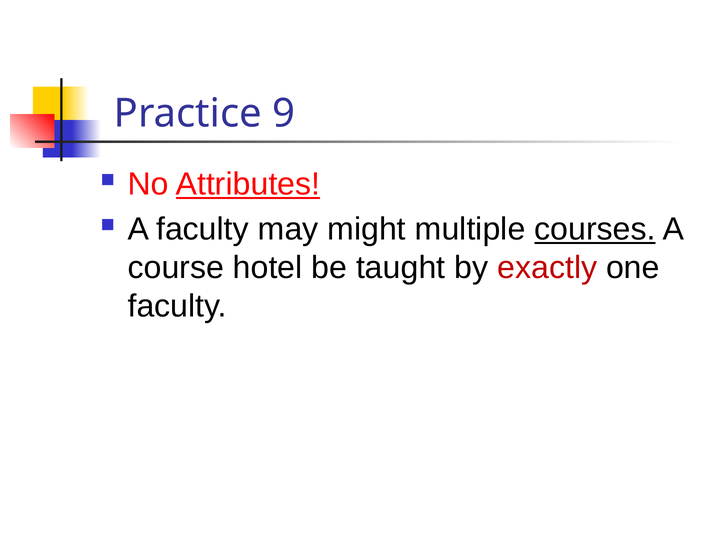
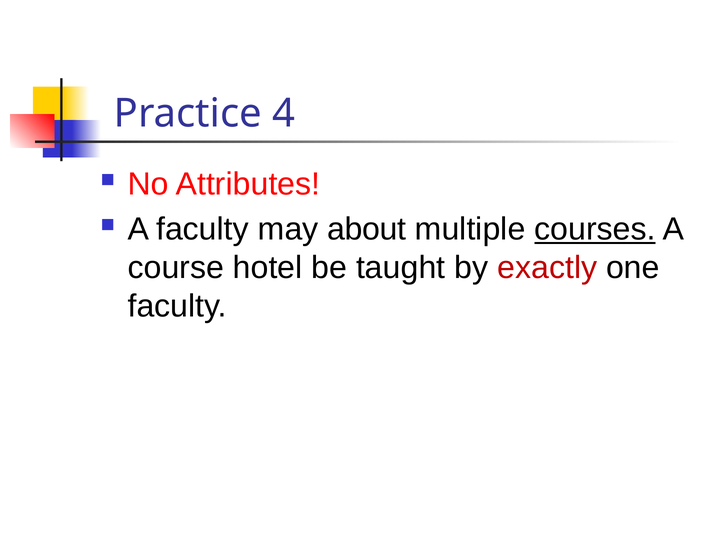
9: 9 -> 4
Attributes underline: present -> none
might: might -> about
